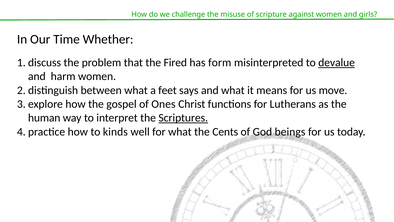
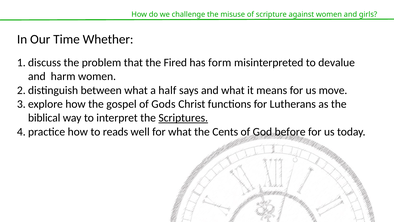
devalue underline: present -> none
feet: feet -> half
Ones: Ones -> Gods
human: human -> biblical
kinds: kinds -> reads
beings: beings -> before
